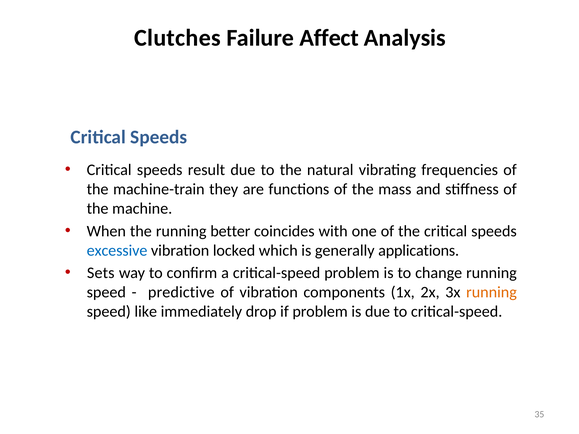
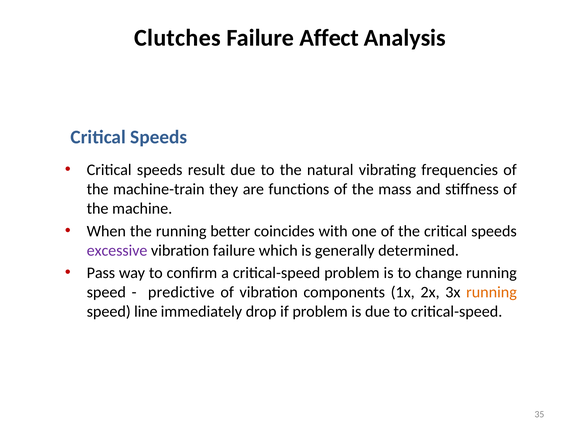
excessive colour: blue -> purple
vibration locked: locked -> failure
applications: applications -> determined
Sets: Sets -> Pass
like: like -> line
